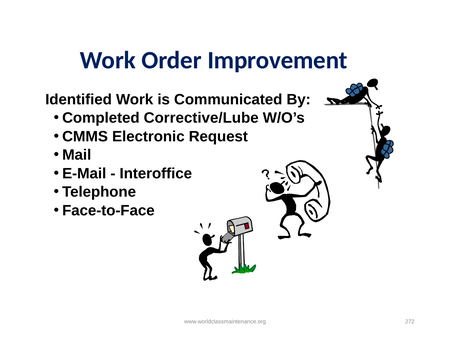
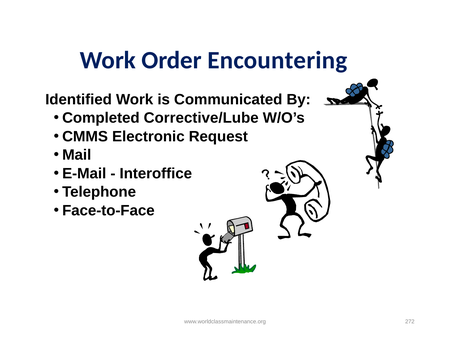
Improvement: Improvement -> Encountering
